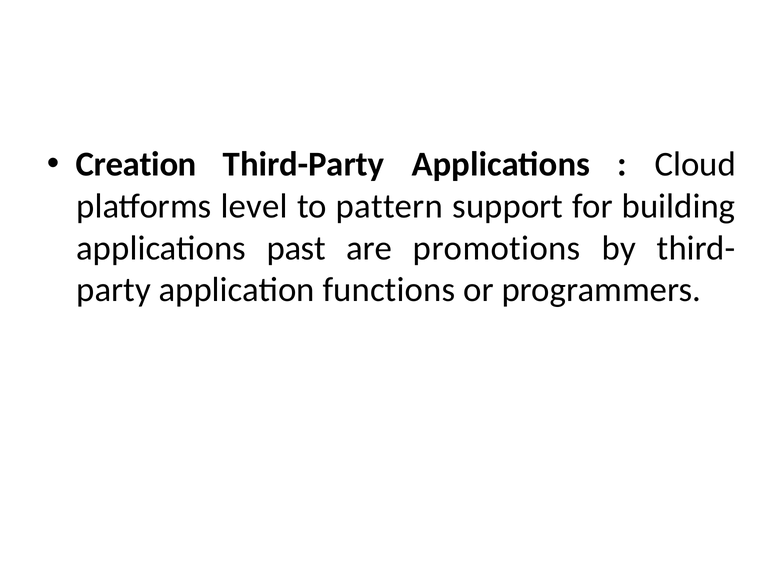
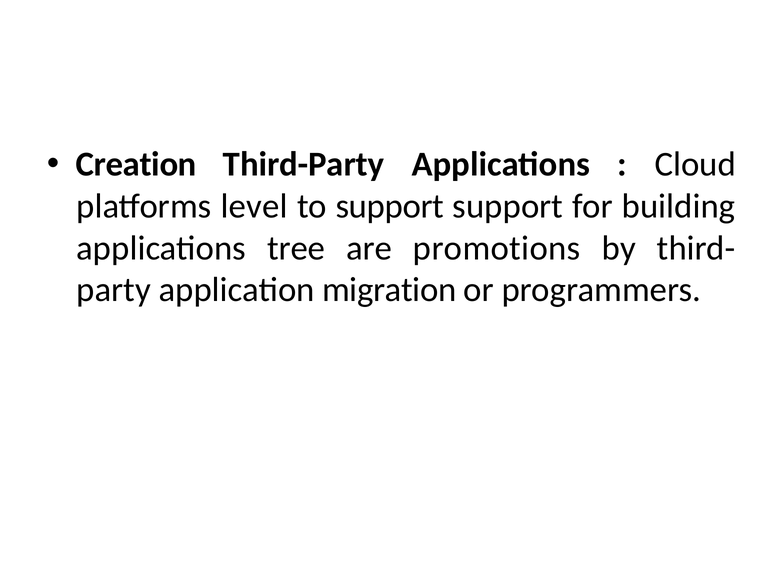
to pattern: pattern -> support
past: past -> tree
functions: functions -> migration
